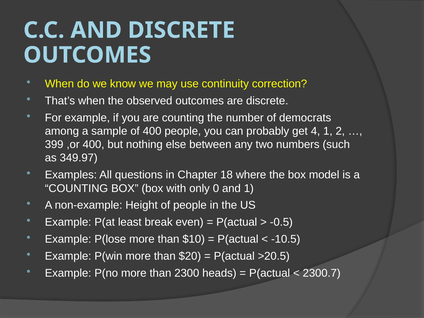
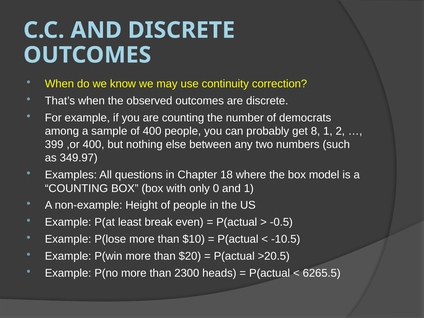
4: 4 -> 8
2300.7: 2300.7 -> 6265.5
